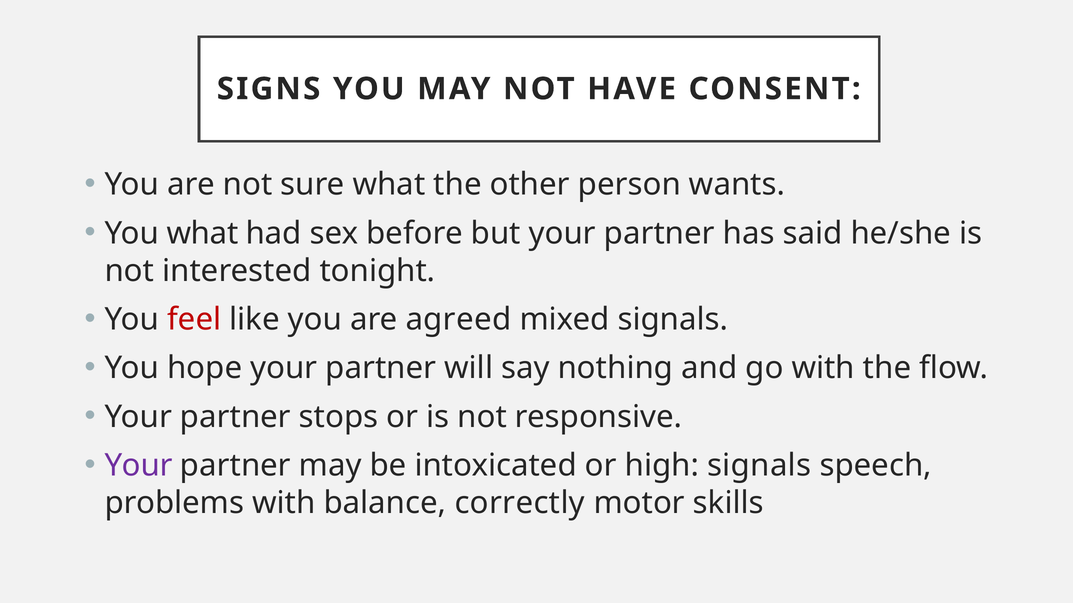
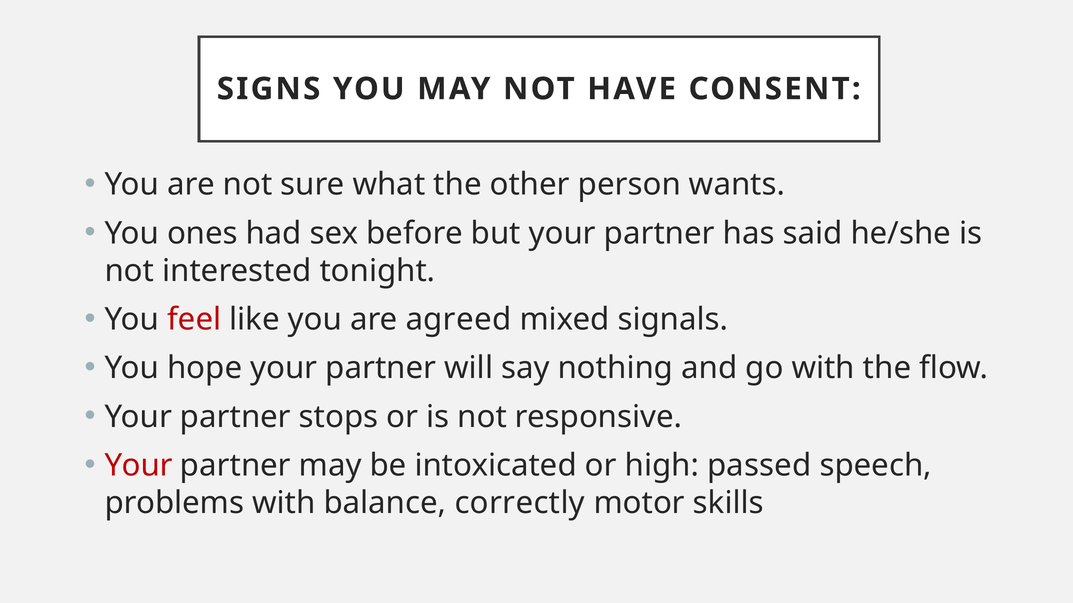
You what: what -> ones
Your at (139, 466) colour: purple -> red
high signals: signals -> passed
